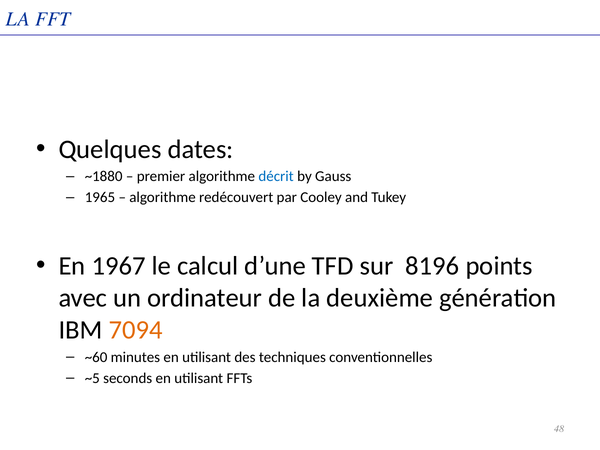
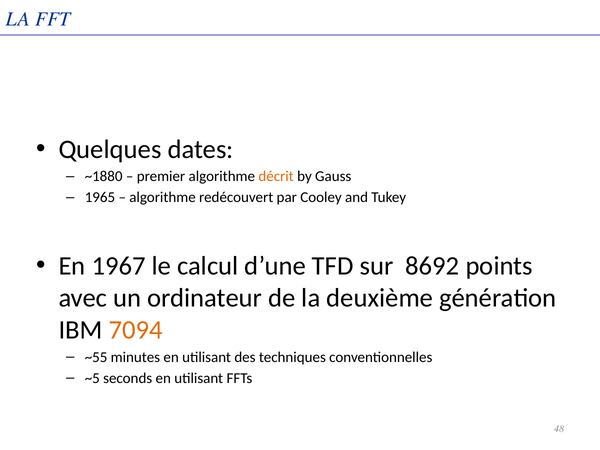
décrit colour: blue -> orange
8196: 8196 -> 8692
~60: ~60 -> ~55
